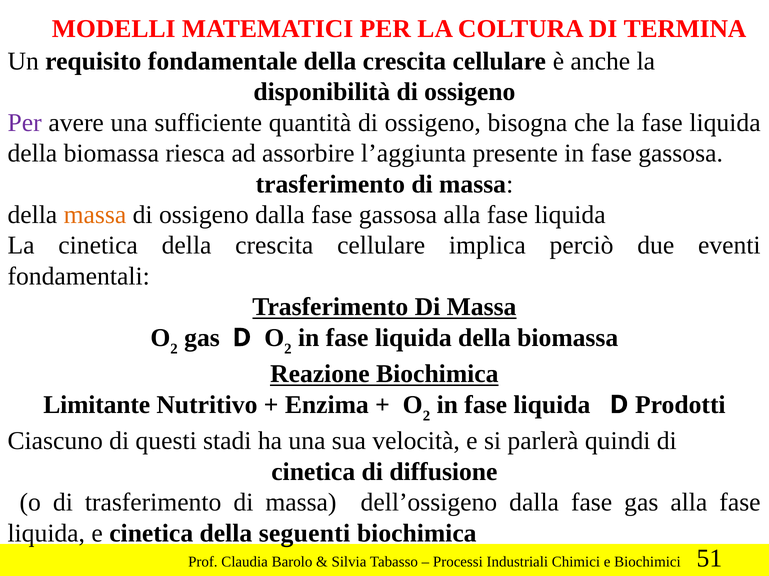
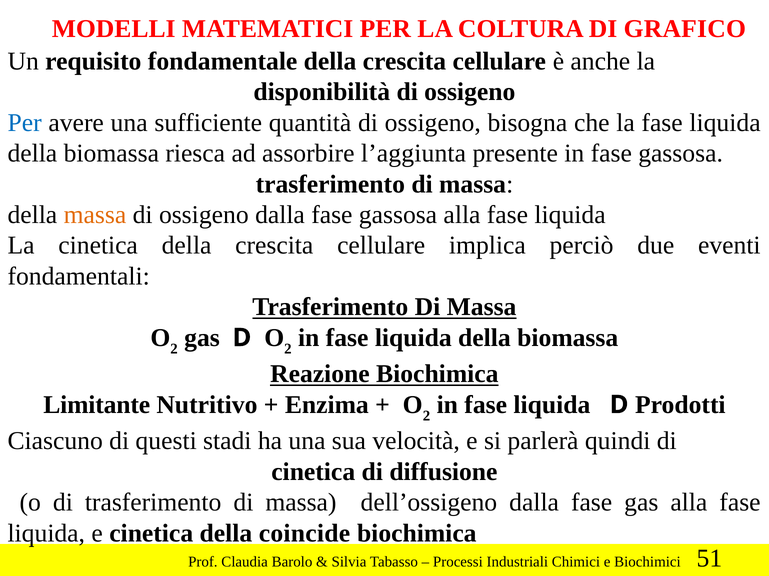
TERMINA: TERMINA -> GRAFICO
Per at (25, 123) colour: purple -> blue
seguenti: seguenti -> coincide
